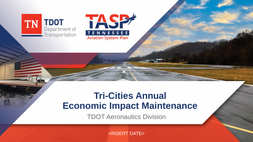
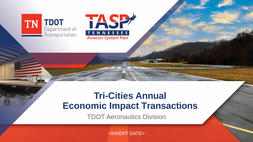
Maintenance: Maintenance -> Transactions
